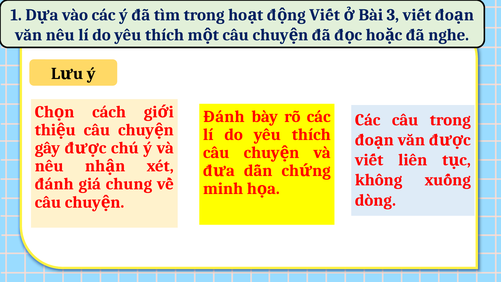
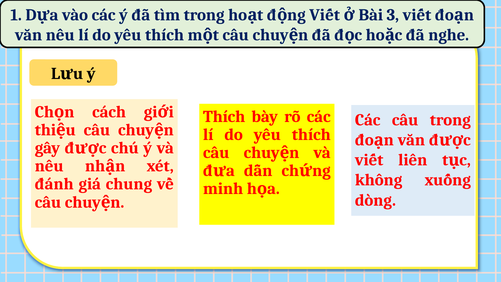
Đánh at (224, 116): Đánh -> Thích
